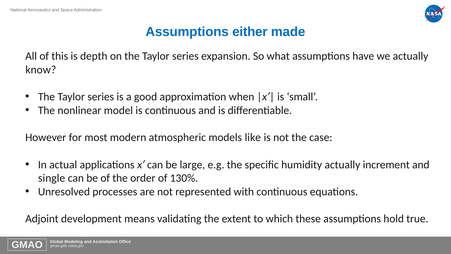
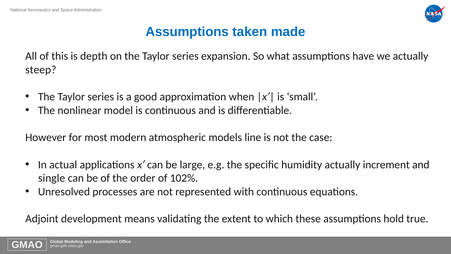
either: either -> taken
know: know -> steep
like: like -> line
130%: 130% -> 102%
